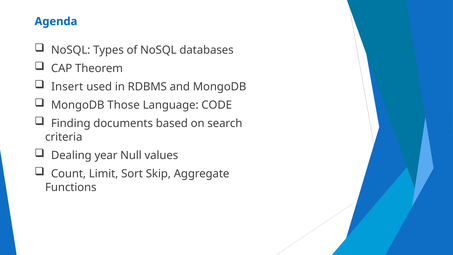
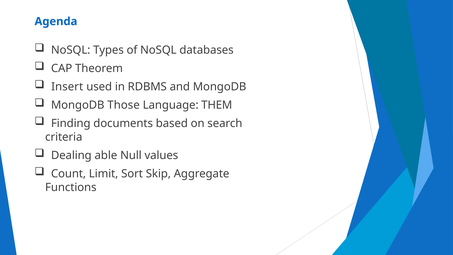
CODE: CODE -> THEM
year: year -> able
